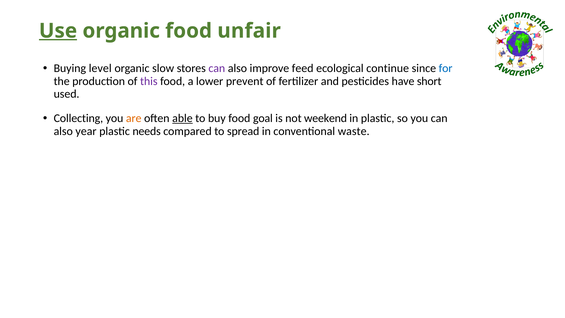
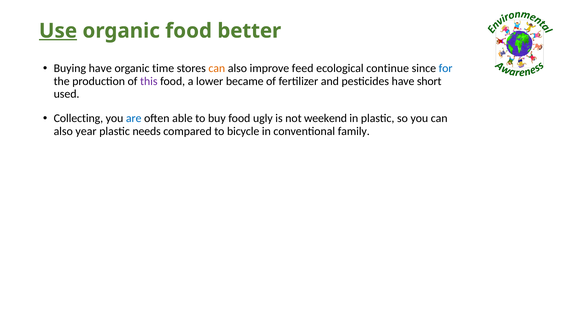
unfair: unfair -> better
Buying level: level -> have
slow: slow -> time
can at (217, 68) colour: purple -> orange
prevent: prevent -> became
are colour: orange -> blue
able underline: present -> none
goal: goal -> ugly
spread: spread -> bicycle
waste: waste -> family
